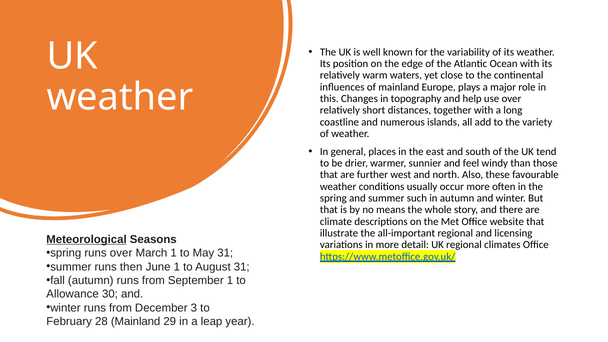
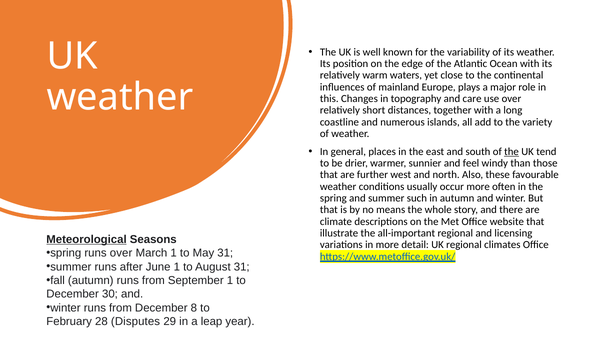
help: help -> care
the at (512, 152) underline: none -> present
then: then -> after
Allowance at (73, 294): Allowance -> December
3: 3 -> 8
28 Mainland: Mainland -> Disputes
